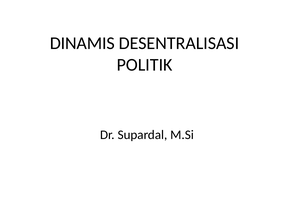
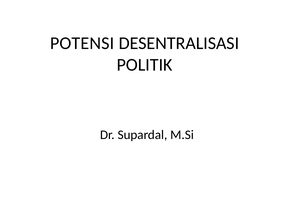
DINAMIS: DINAMIS -> POTENSI
